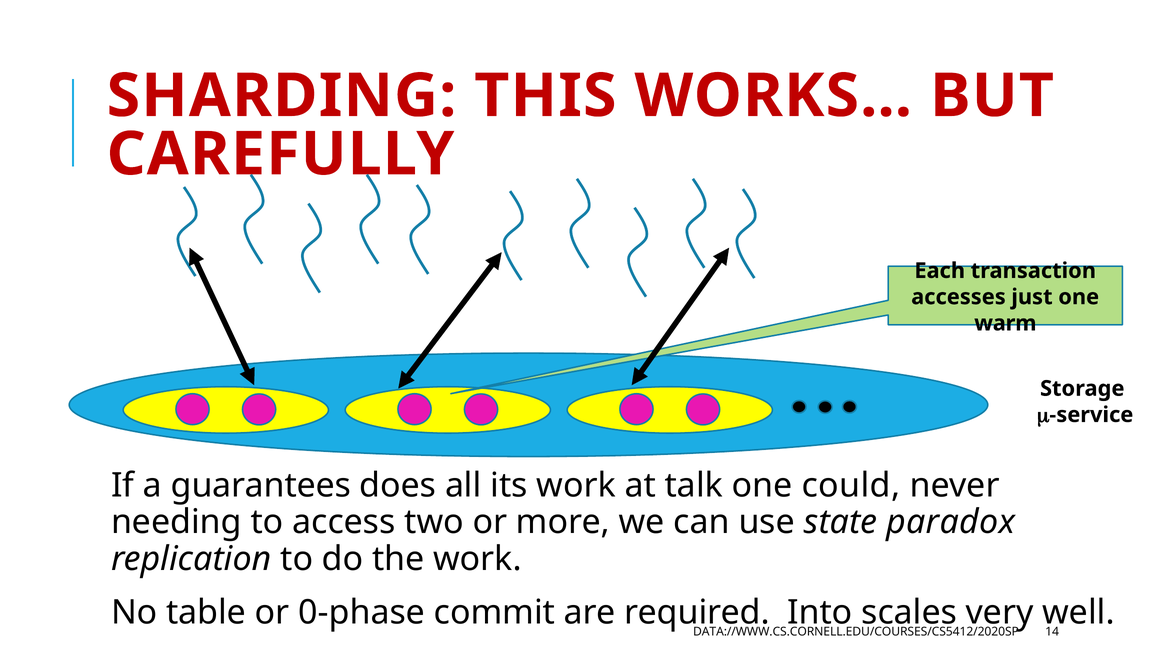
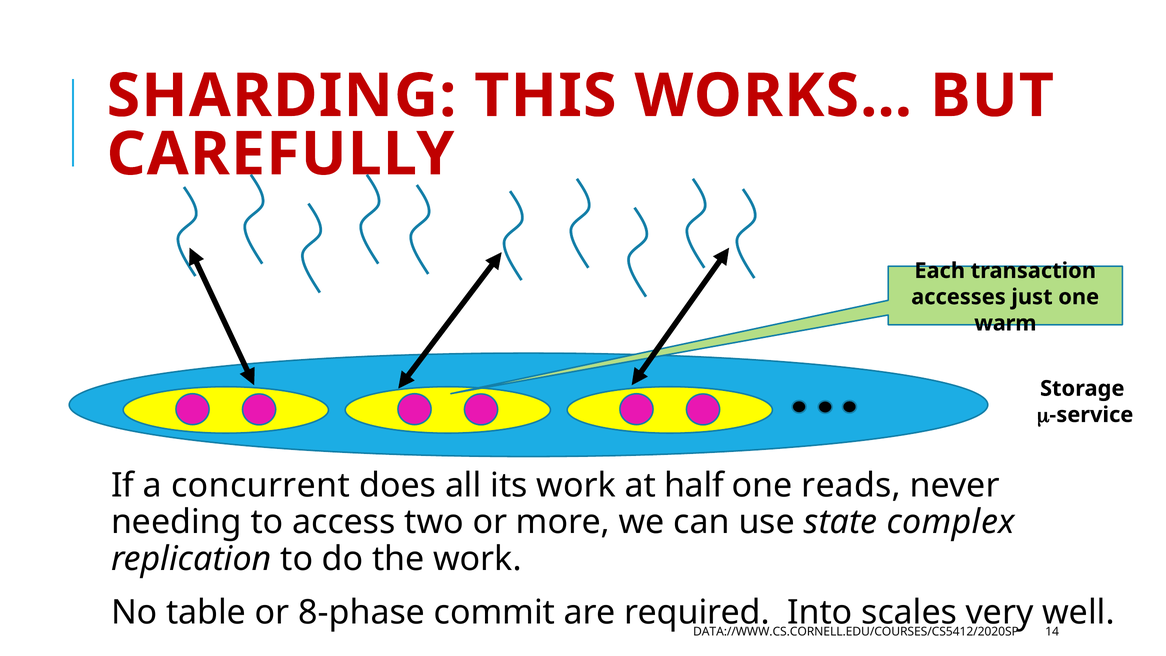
guarantees: guarantees -> concurrent
talk: talk -> half
could: could -> reads
paradox: paradox -> complex
0-phase: 0-phase -> 8-phase
